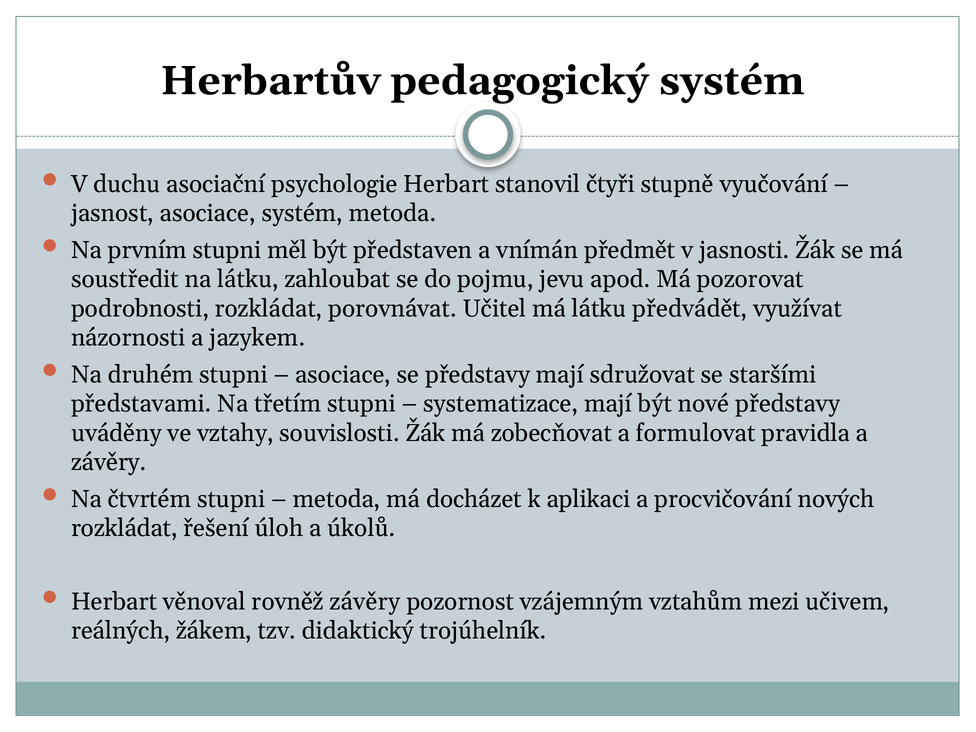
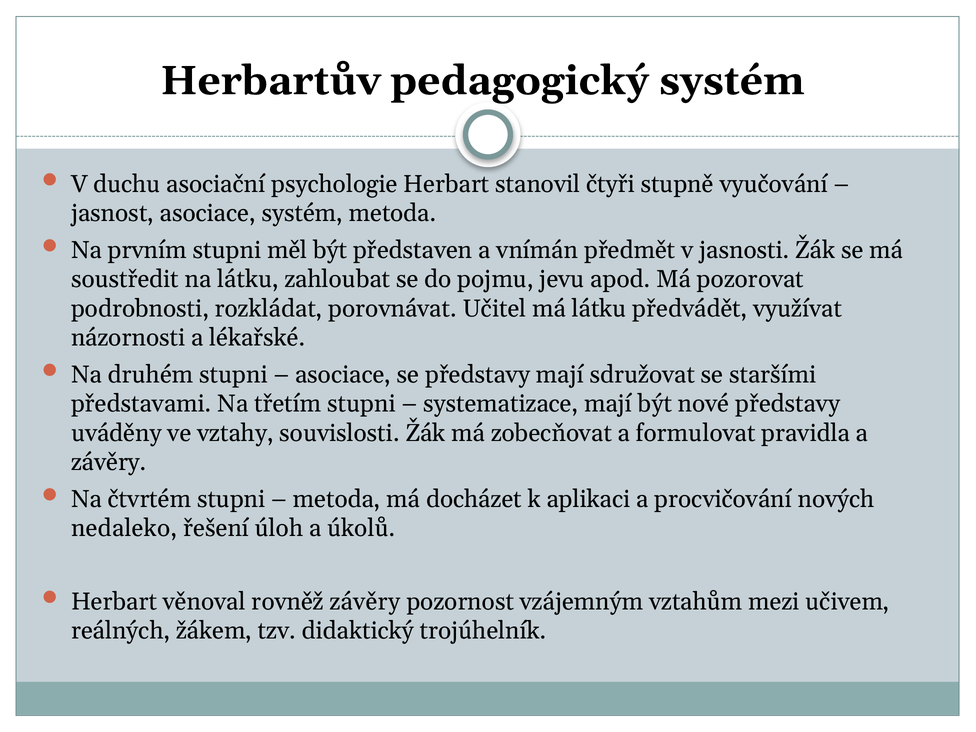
jazykem: jazykem -> lékařské
rozkládat at (124, 528): rozkládat -> nedaleko
